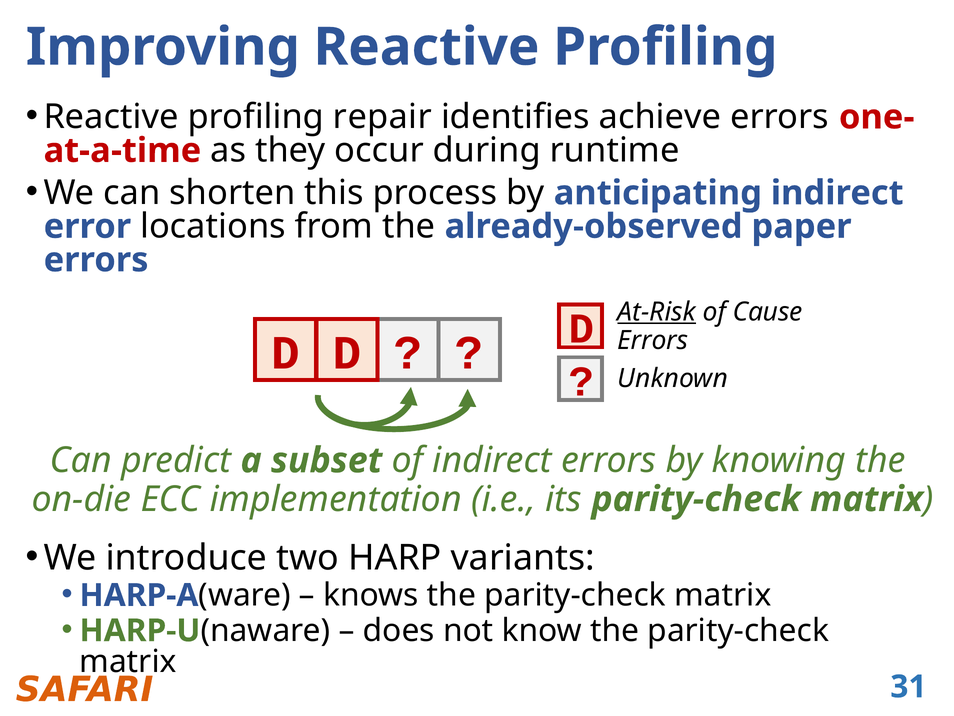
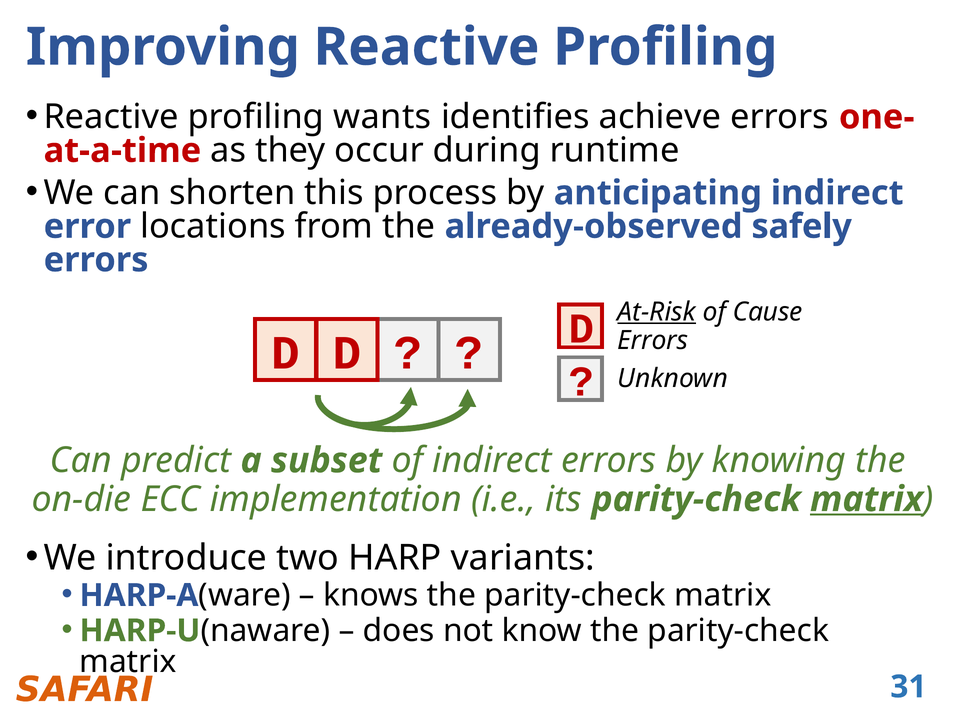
repair: repair -> wants
paper: paper -> safely
matrix at (867, 499) underline: none -> present
